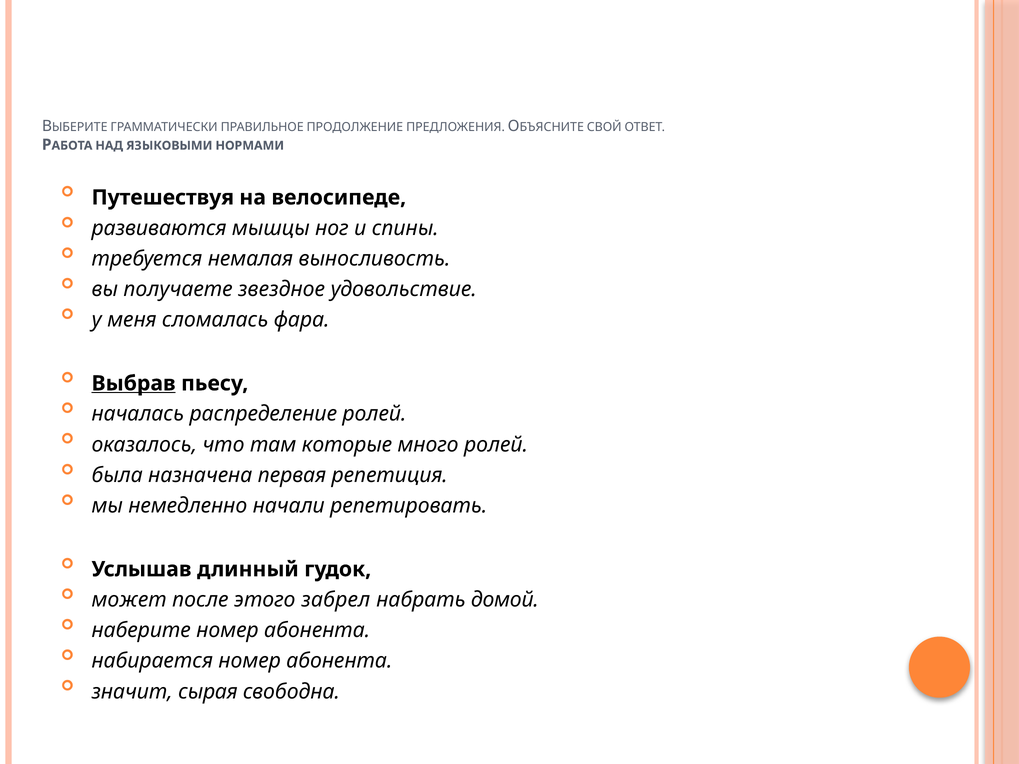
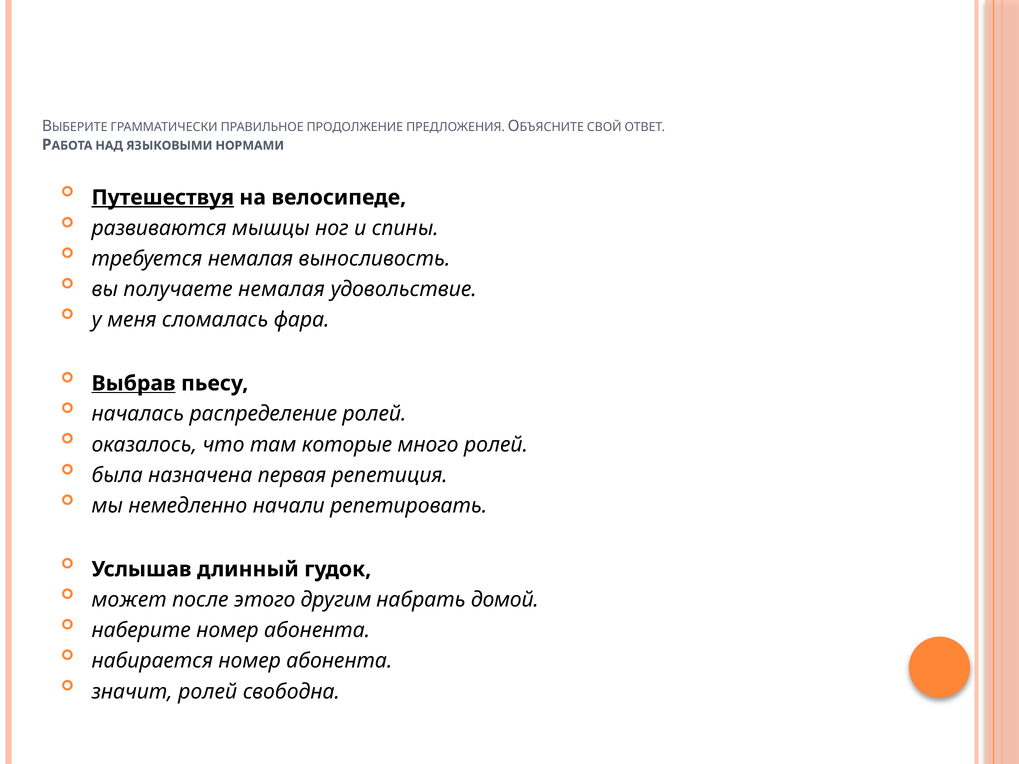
Путешествуя underline: none -> present
получаете звездное: звездное -> немалая
забрел: забрел -> другим
значит сырая: сырая -> ролей
